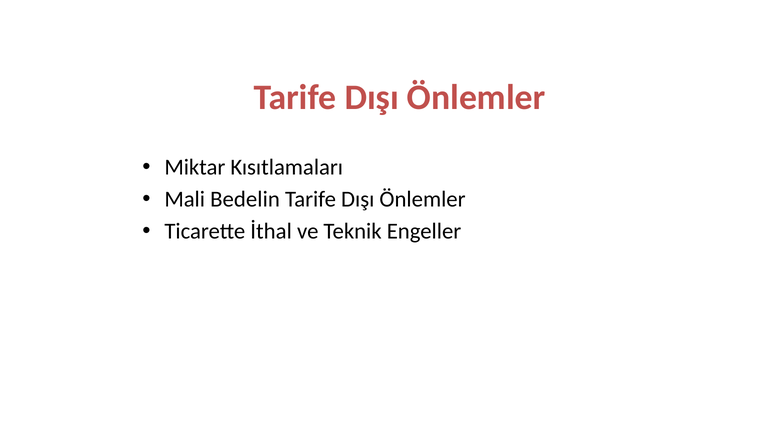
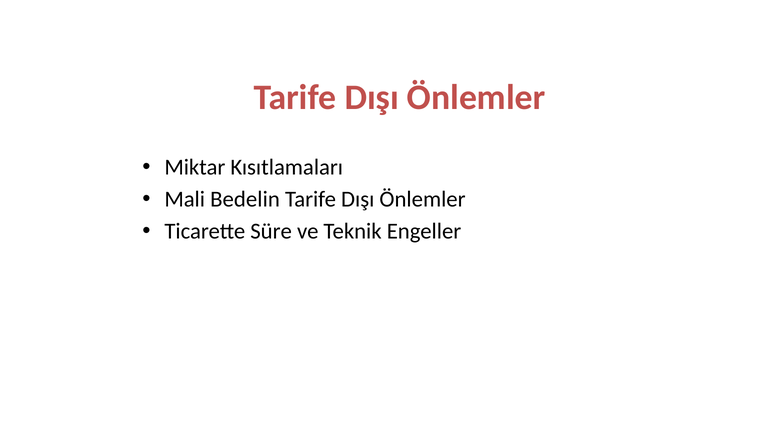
İthal: İthal -> Süre
